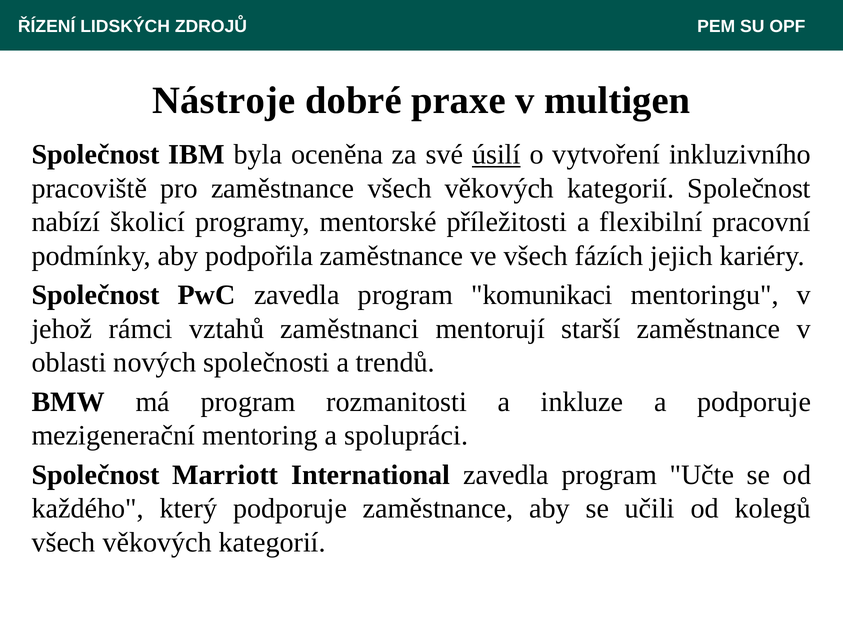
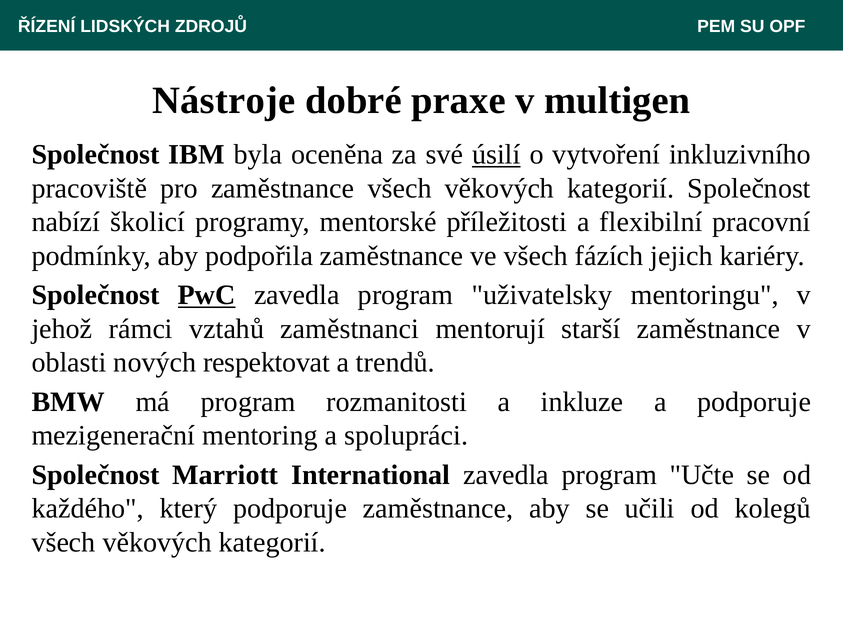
PwC underline: none -> present
komunikaci: komunikaci -> uživatelsky
společnosti: společnosti -> respektovat
